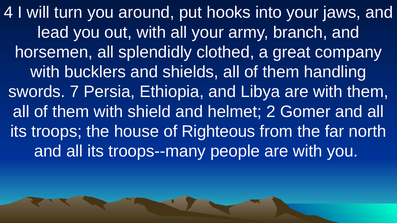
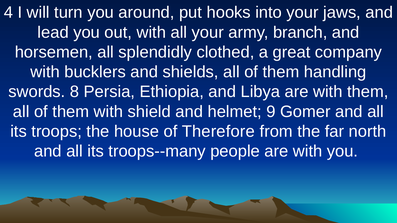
7: 7 -> 8
2: 2 -> 9
Righteous: Righteous -> Therefore
